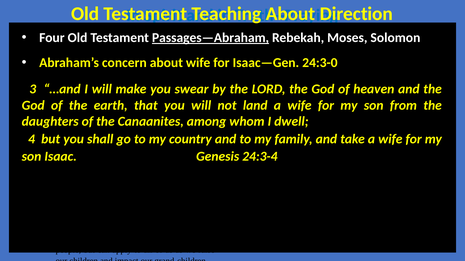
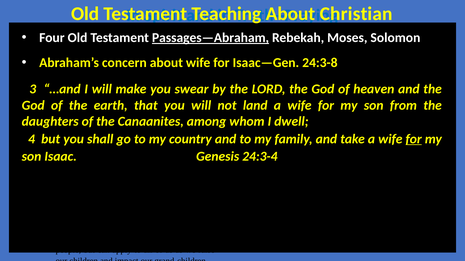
Direction at (356, 14): Direction -> Christian
24:3-0: 24:3-0 -> 24:3-8
for at (414, 139) underline: none -> present
